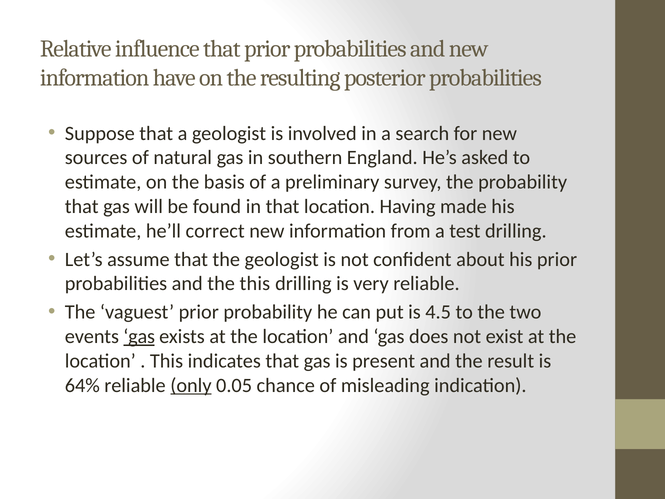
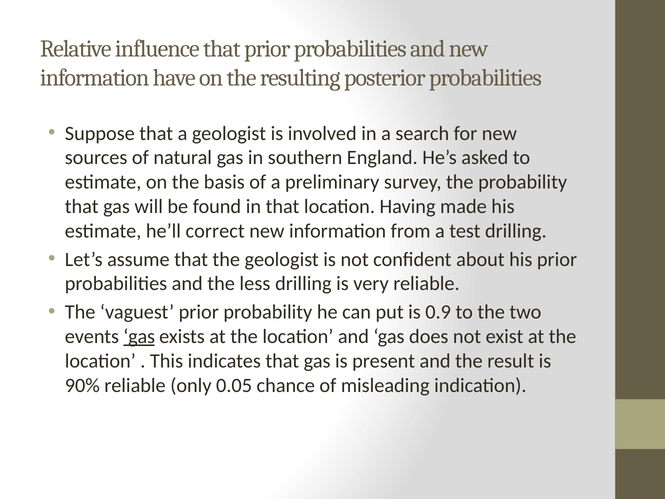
the this: this -> less
4.5: 4.5 -> 0.9
64%: 64% -> 90%
only underline: present -> none
